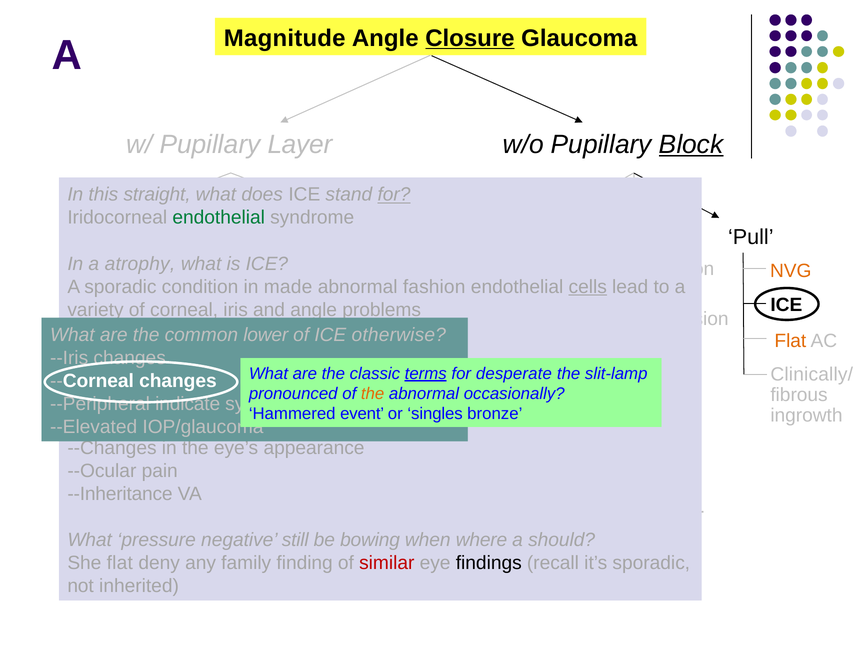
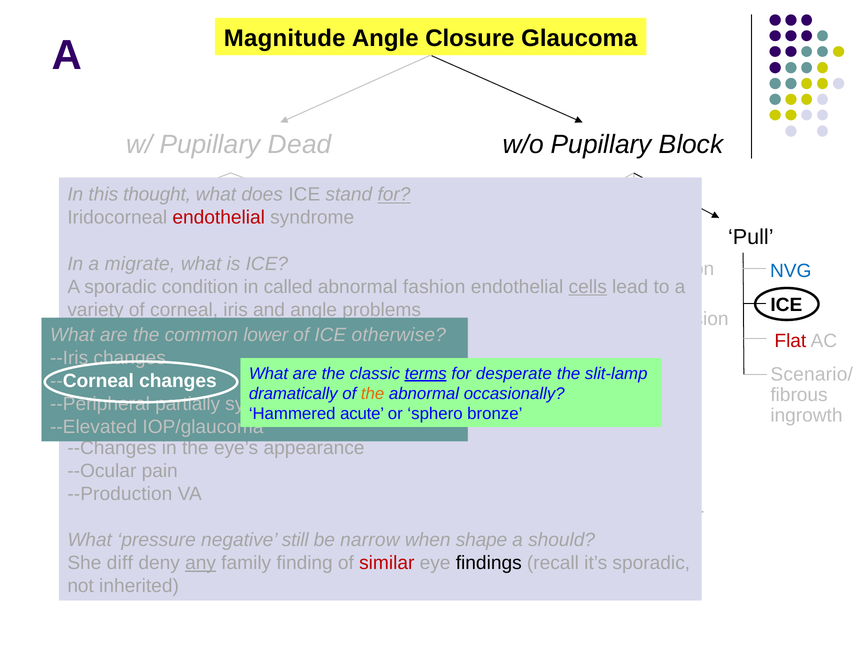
Closure underline: present -> none
Layer: Layer -> Dead
Block underline: present -> none
straight: straight -> thought
endothelial at (219, 217) colour: green -> red
atrophy: atrophy -> migrate
NVG colour: orange -> blue
made: made -> called
Flat at (790, 341) colour: orange -> red
Clinically/: Clinically/ -> Scenario/
pronounced: pronounced -> dramatically
indicate: indicate -> partially
event: event -> acute
singles: singles -> sphero
--Inheritance: --Inheritance -> --Production
bowing: bowing -> narrow
where: where -> shape
She flat: flat -> diff
any underline: none -> present
